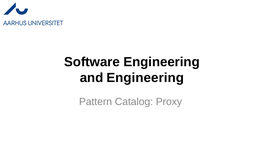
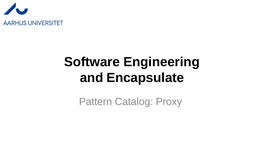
and Engineering: Engineering -> Encapsulate
